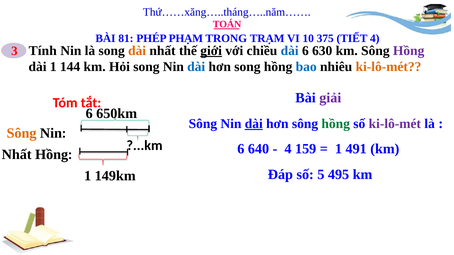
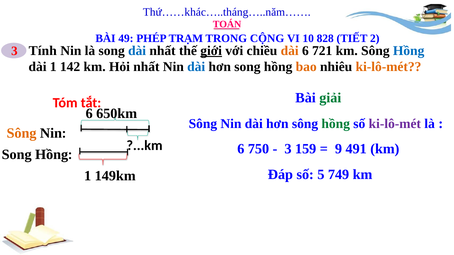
Thứ……xăng…..tháng…..năm……: Thứ……xăng…..tháng…..năm…… -> Thứ……khác…..tháng…..năm……
81: 81 -> 49
PHẠM: PHẠM -> TRẠM
TRẠM: TRẠM -> CỘNG
375: 375 -> 828
TIẾT 4: 4 -> 2
dài at (137, 51) colour: orange -> blue
dài at (290, 51) colour: blue -> orange
630: 630 -> 721
Hồng at (409, 51) colour: purple -> blue
144: 144 -> 142
Hỏi song: song -> nhất
bao colour: blue -> orange
giải colour: purple -> green
dài at (254, 124) underline: present -> none
640: 640 -> 750
4 at (288, 149): 4 -> 3
1 at (338, 149): 1 -> 9
Nhất at (17, 154): Nhất -> Song
495: 495 -> 749
